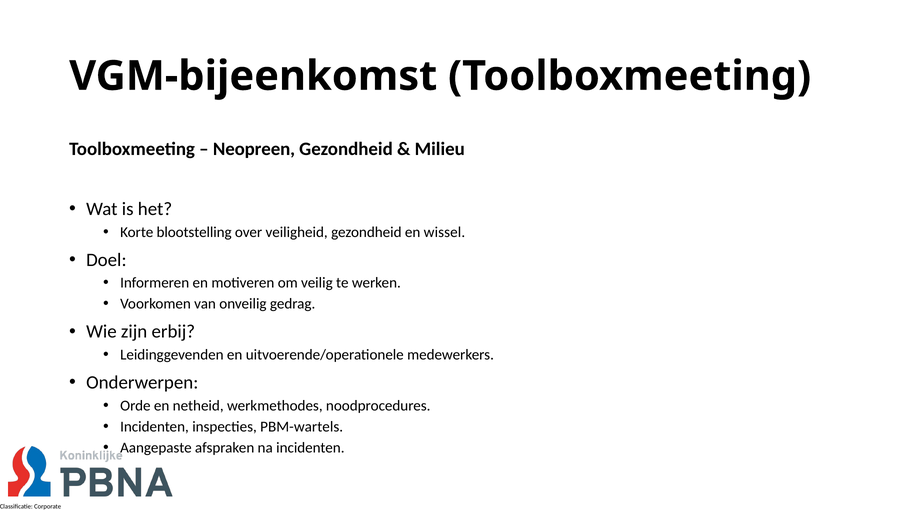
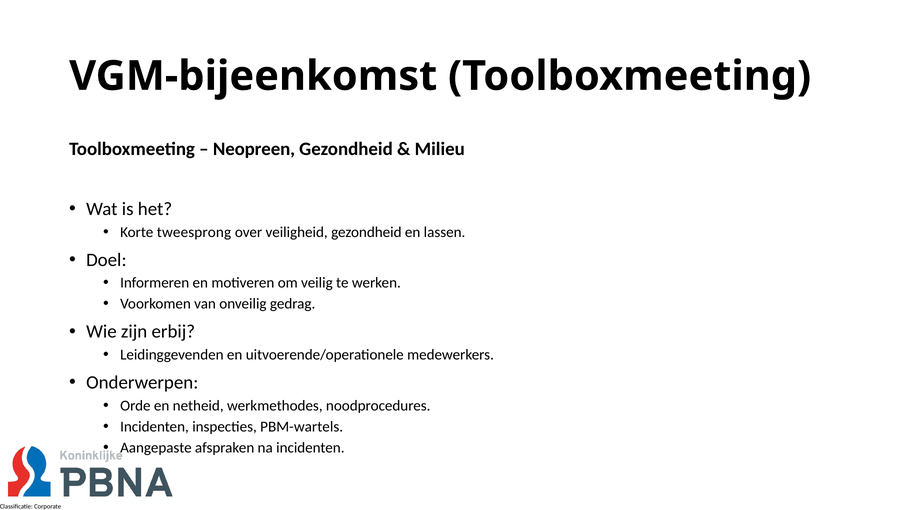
blootstelling: blootstelling -> tweesprong
wissel: wissel -> lassen
